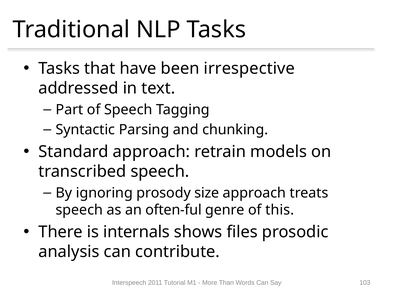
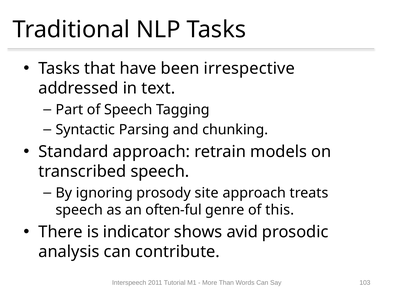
size: size -> site
internals: internals -> indicator
files: files -> avid
